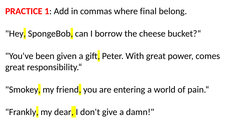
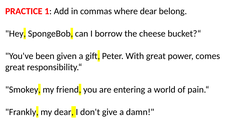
where final: final -> dear
